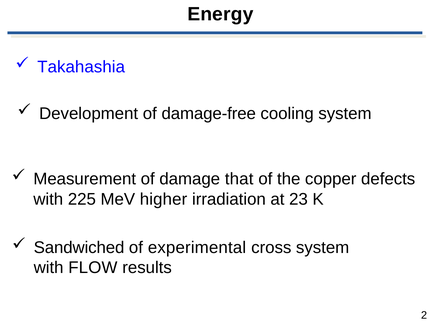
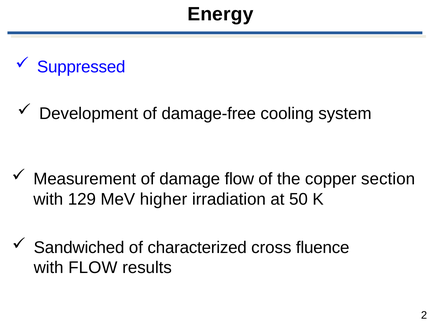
Takahashia: Takahashia -> Suppressed
damage that: that -> flow
defects: defects -> section
225: 225 -> 129
23: 23 -> 50
experimental: experimental -> characterized
cross system: system -> fluence
